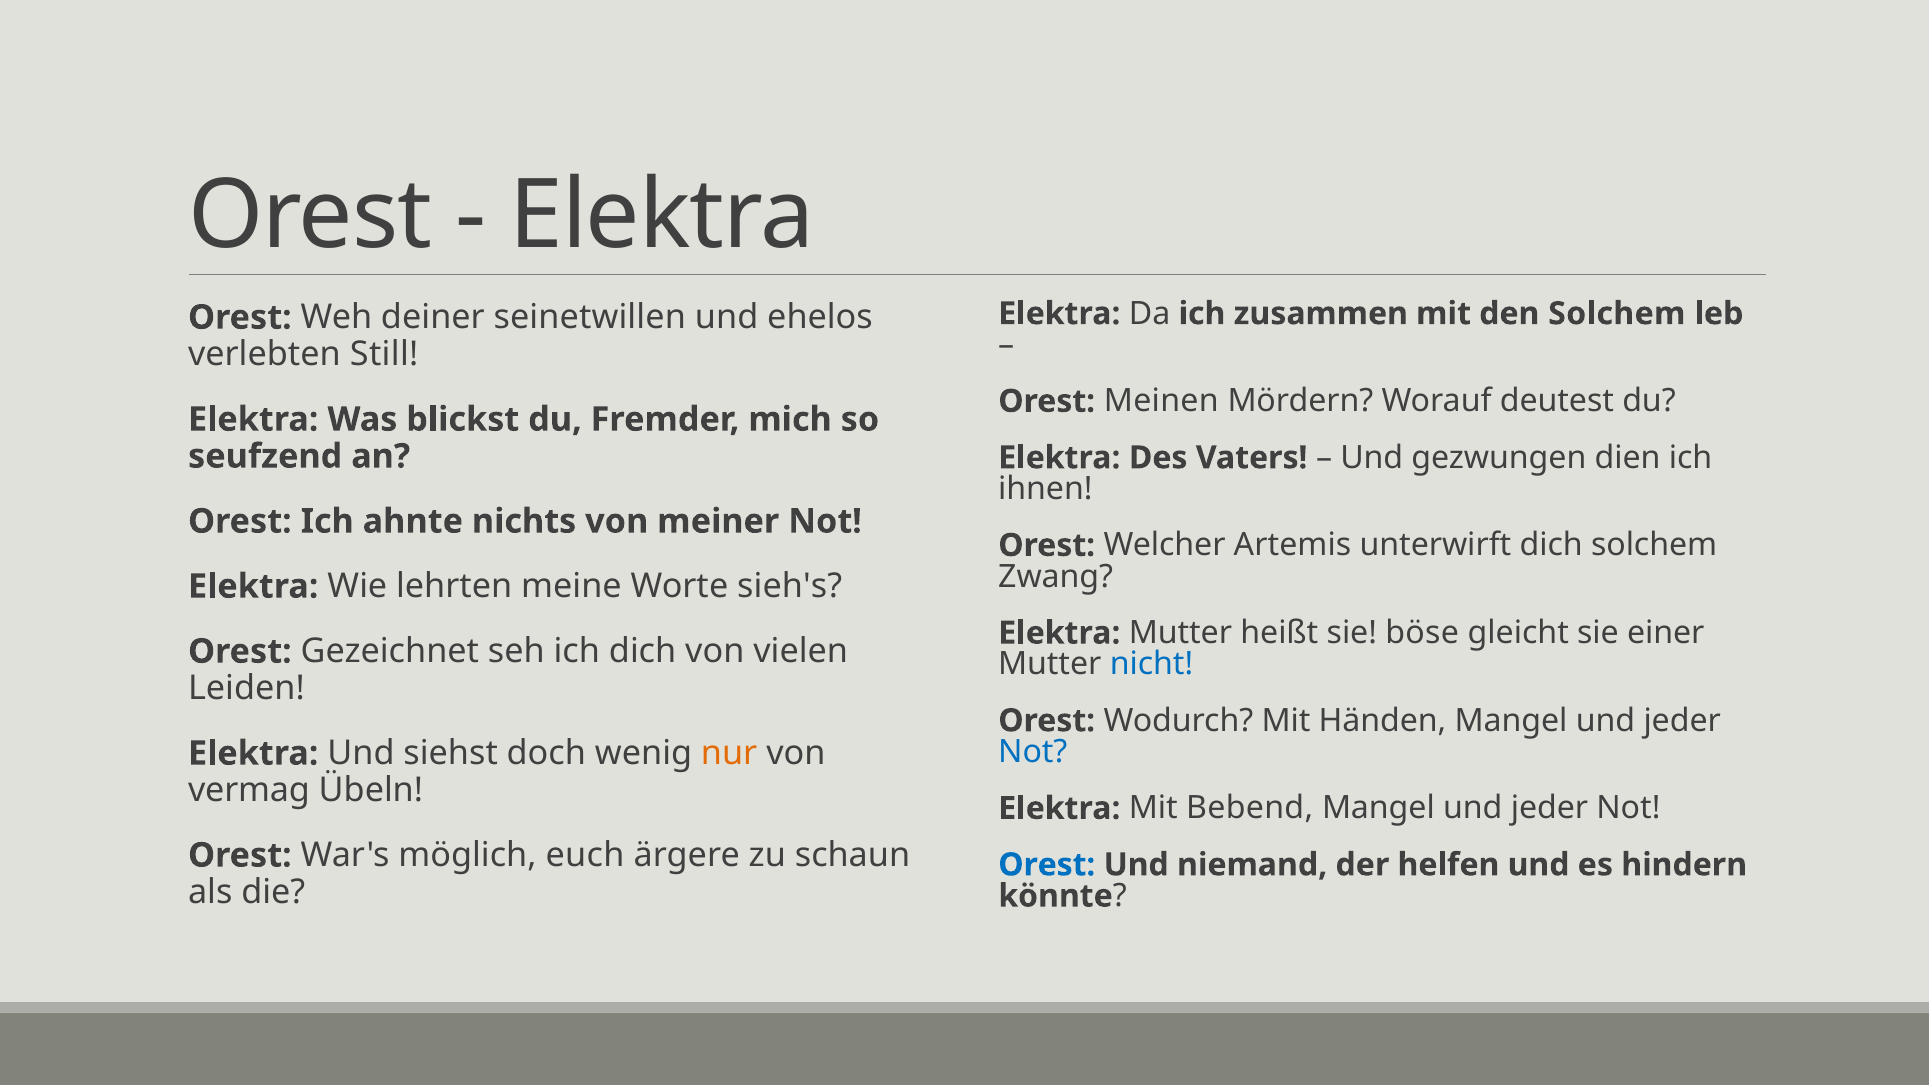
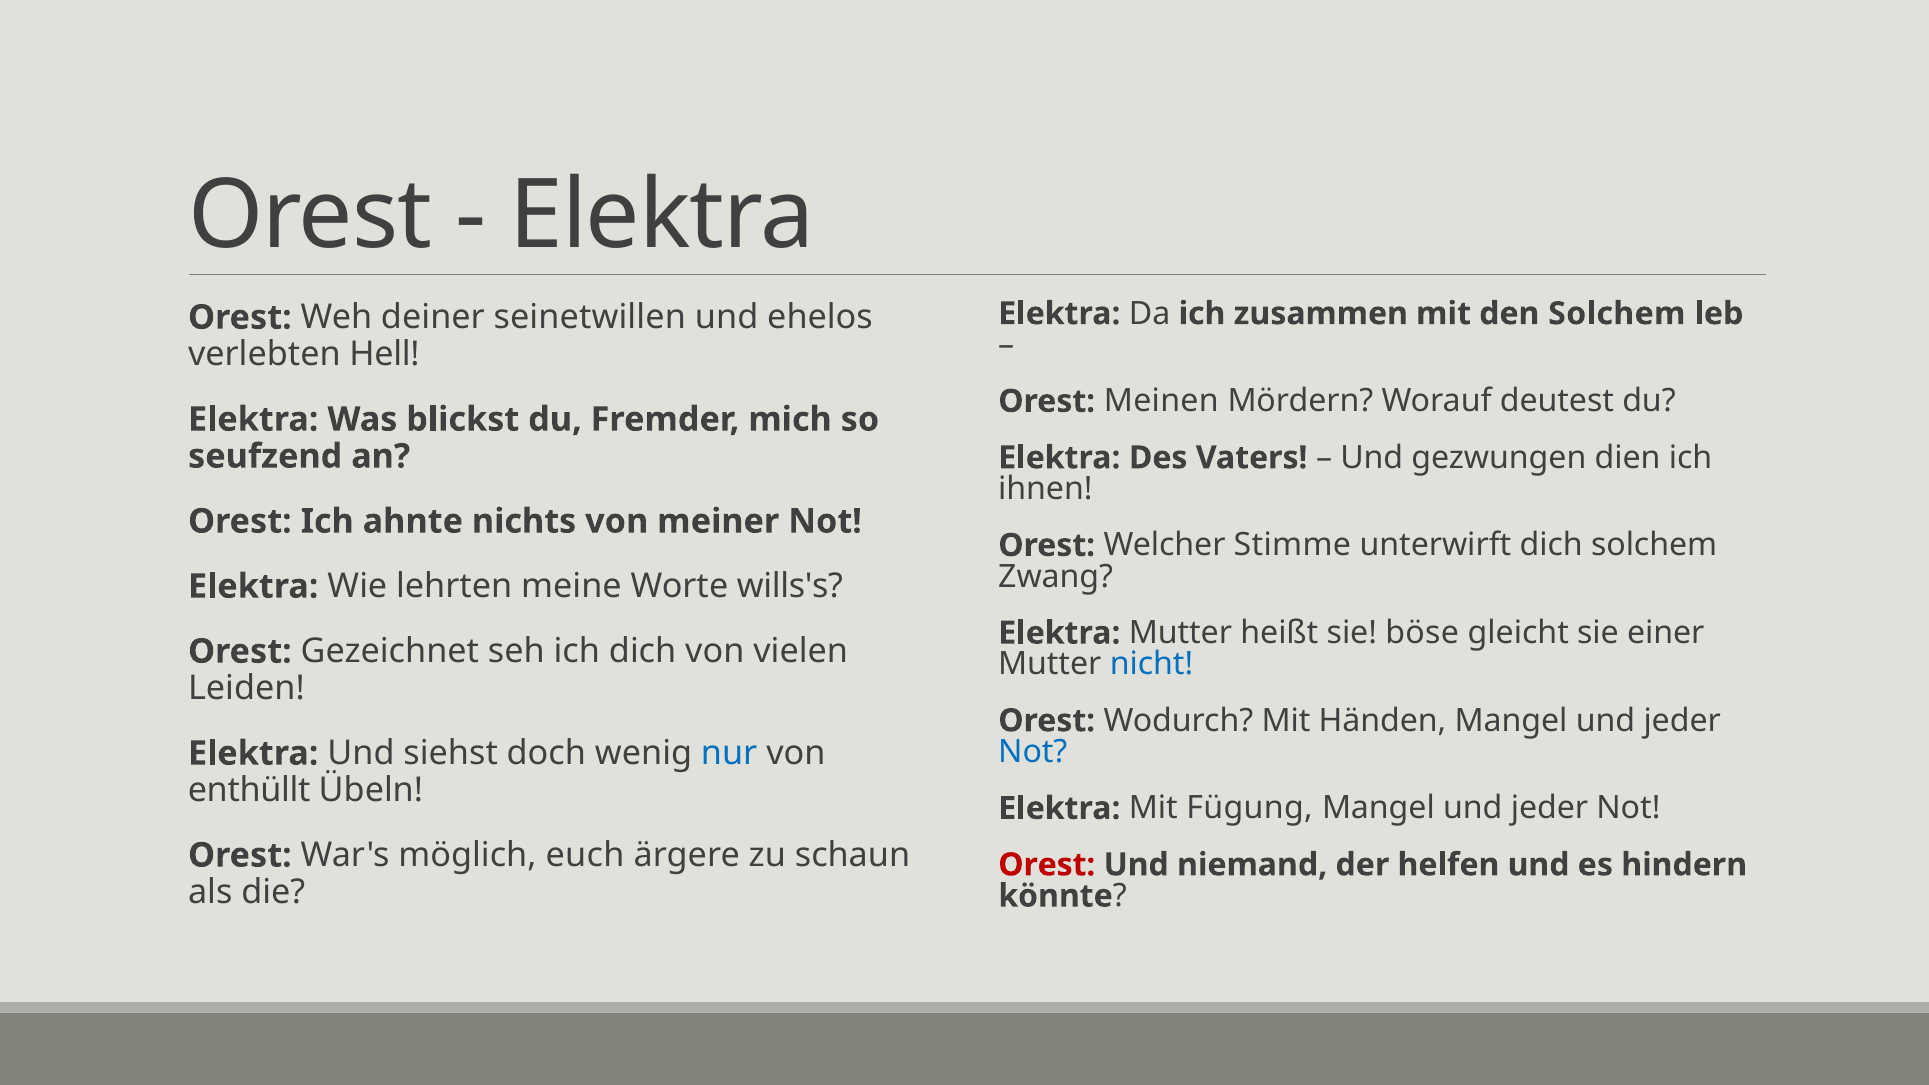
Still: Still -> Hell
Artemis: Artemis -> Stimme
sieh's: sieh's -> wills's
nur colour: orange -> blue
vermag: vermag -> enthüllt
Bebend: Bebend -> Fügung
Orest at (1047, 865) colour: blue -> red
